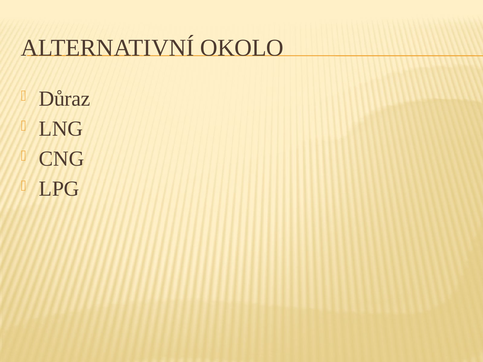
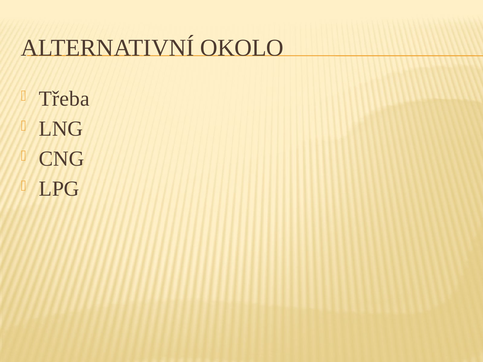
Důraz: Důraz -> Třeba
